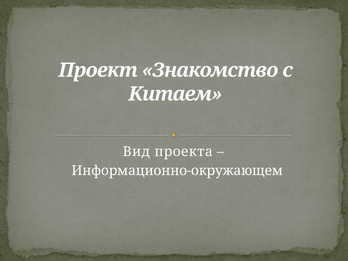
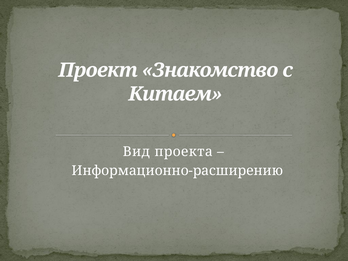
Информационно-окружающем: Информационно-окружающем -> Информационно-расширению
